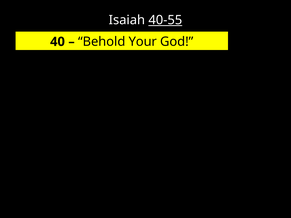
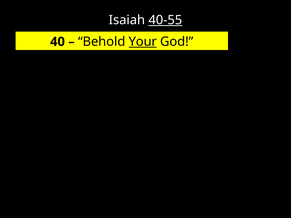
Your underline: none -> present
